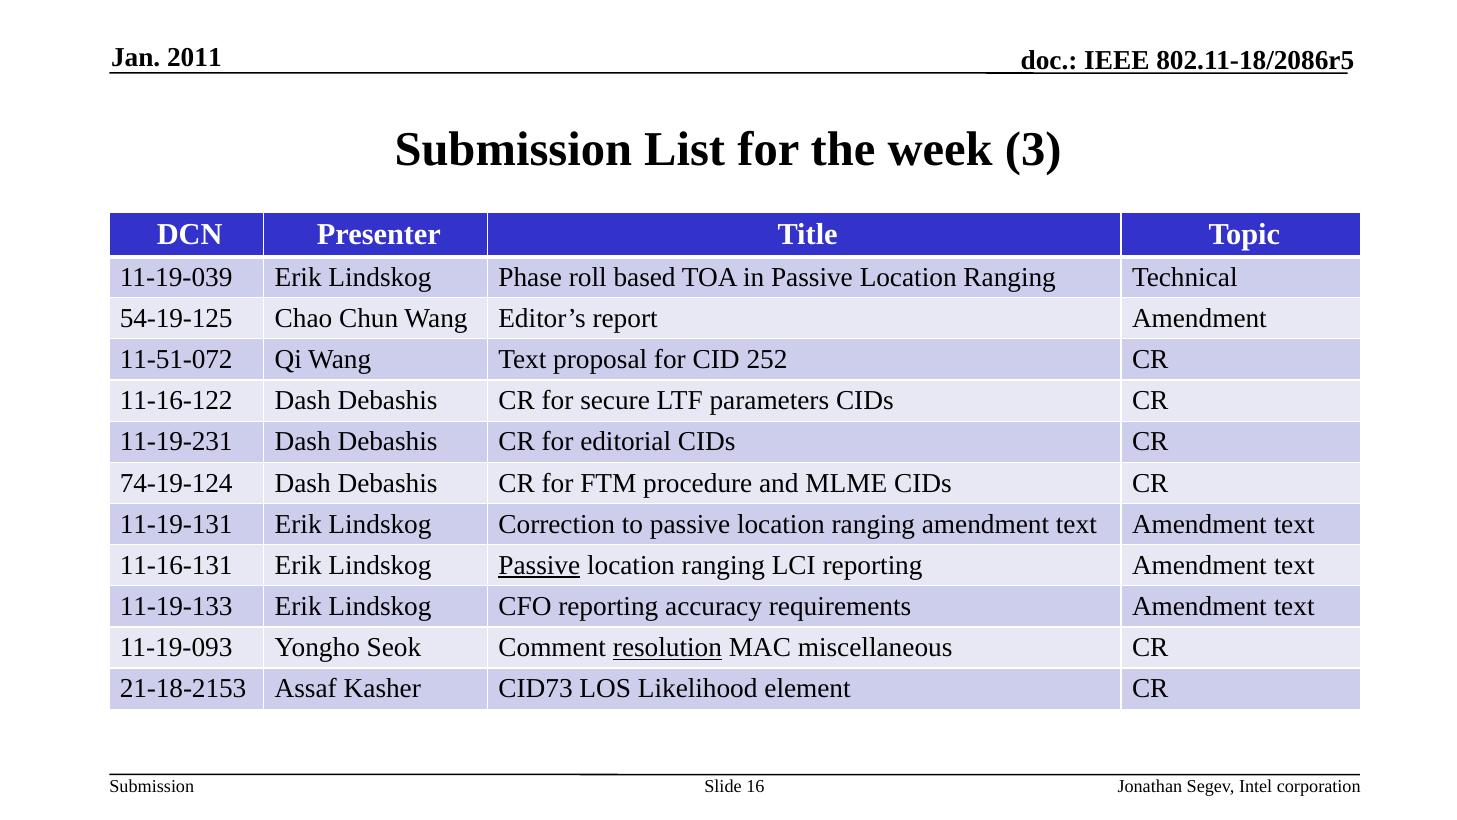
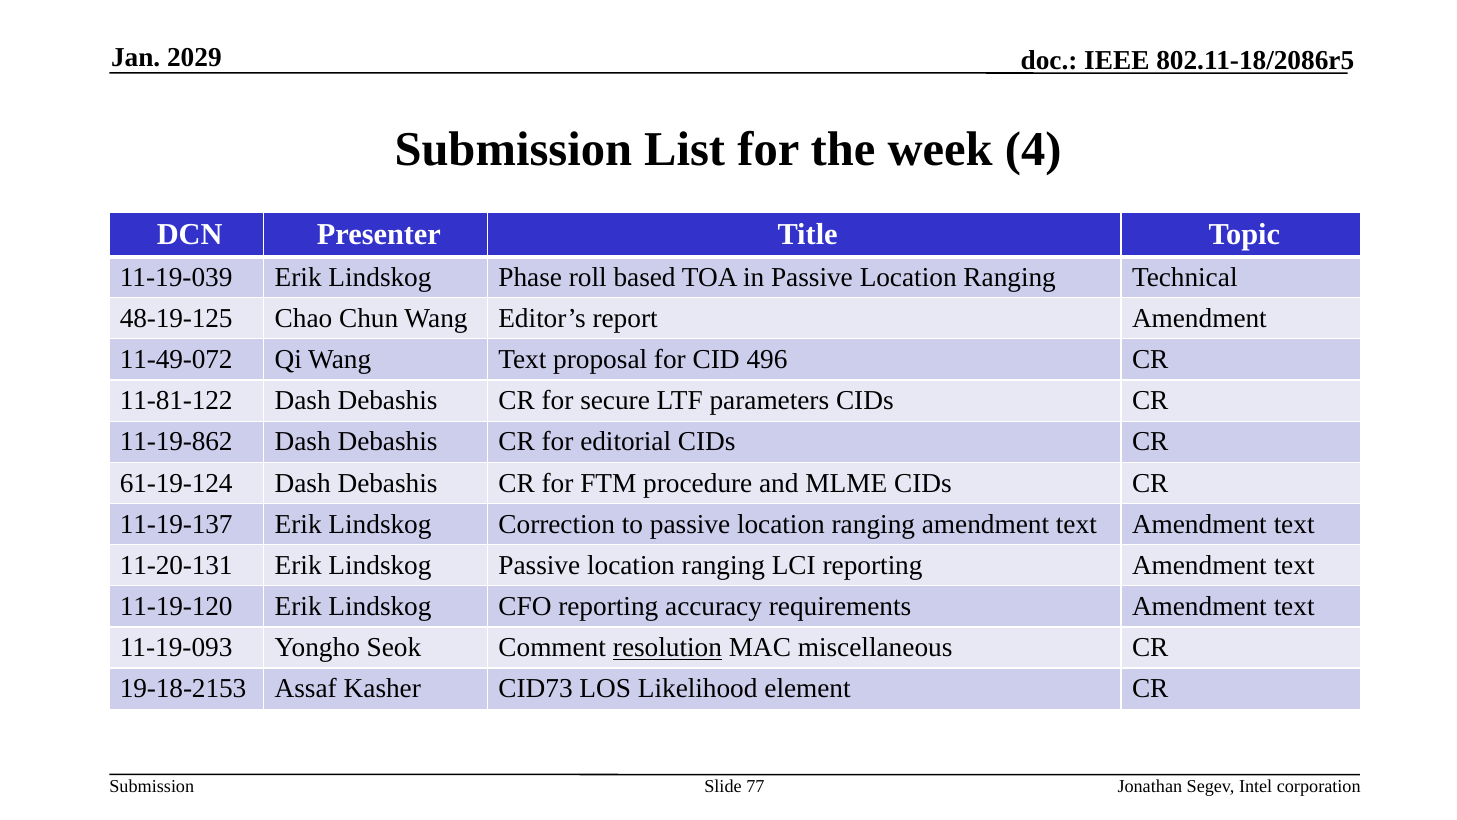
2011: 2011 -> 2029
3: 3 -> 4
54-19-125: 54-19-125 -> 48-19-125
11-51-072: 11-51-072 -> 11-49-072
252: 252 -> 496
11-16-122: 11-16-122 -> 11-81-122
11-19-231: 11-19-231 -> 11-19-862
74-19-124: 74-19-124 -> 61-19-124
11-19-131: 11-19-131 -> 11-19-137
11-16-131: 11-16-131 -> 11-20-131
Passive at (539, 565) underline: present -> none
11-19-133: 11-19-133 -> 11-19-120
21-18-2153: 21-18-2153 -> 19-18-2153
16: 16 -> 77
